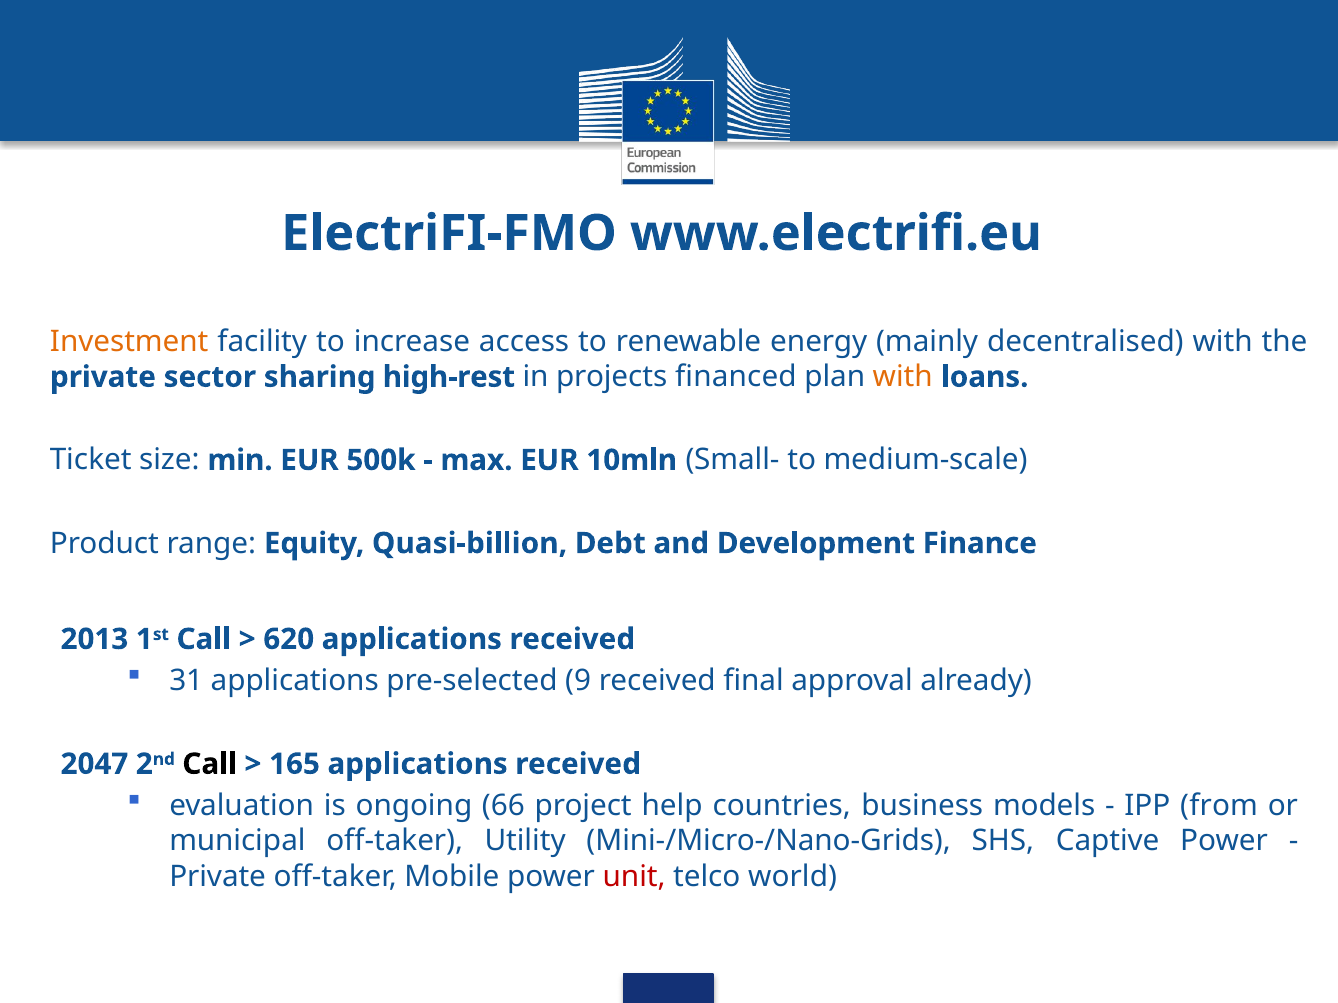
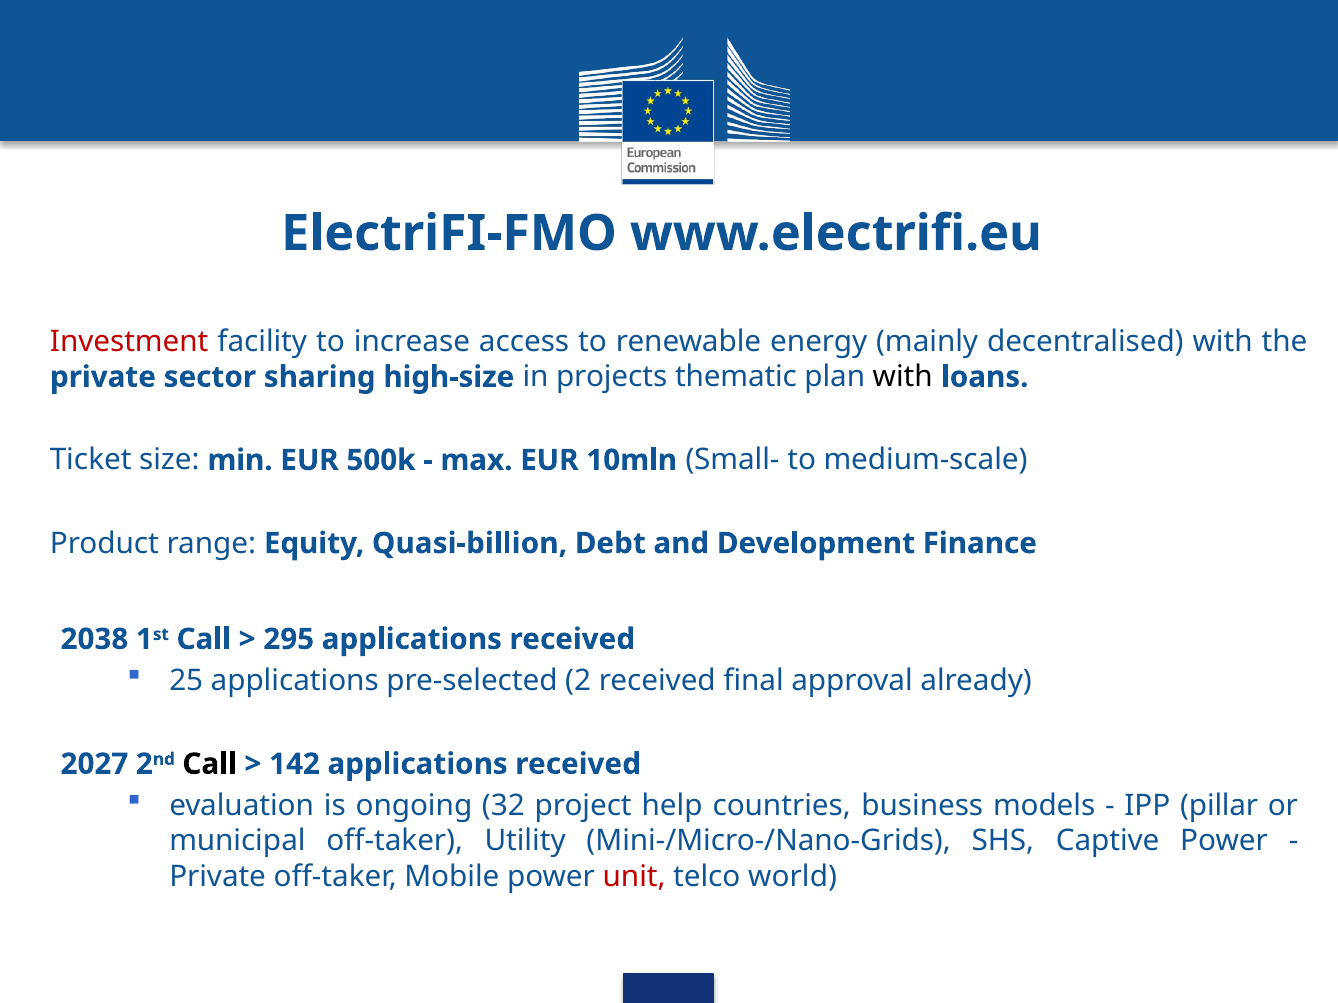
Investment colour: orange -> red
high-rest: high-rest -> high-size
financed: financed -> thematic
with at (903, 377) colour: orange -> black
2013: 2013 -> 2038
620: 620 -> 295
31: 31 -> 25
9: 9 -> 2
2047: 2047 -> 2027
165: 165 -> 142
66: 66 -> 32
from: from -> pillar
